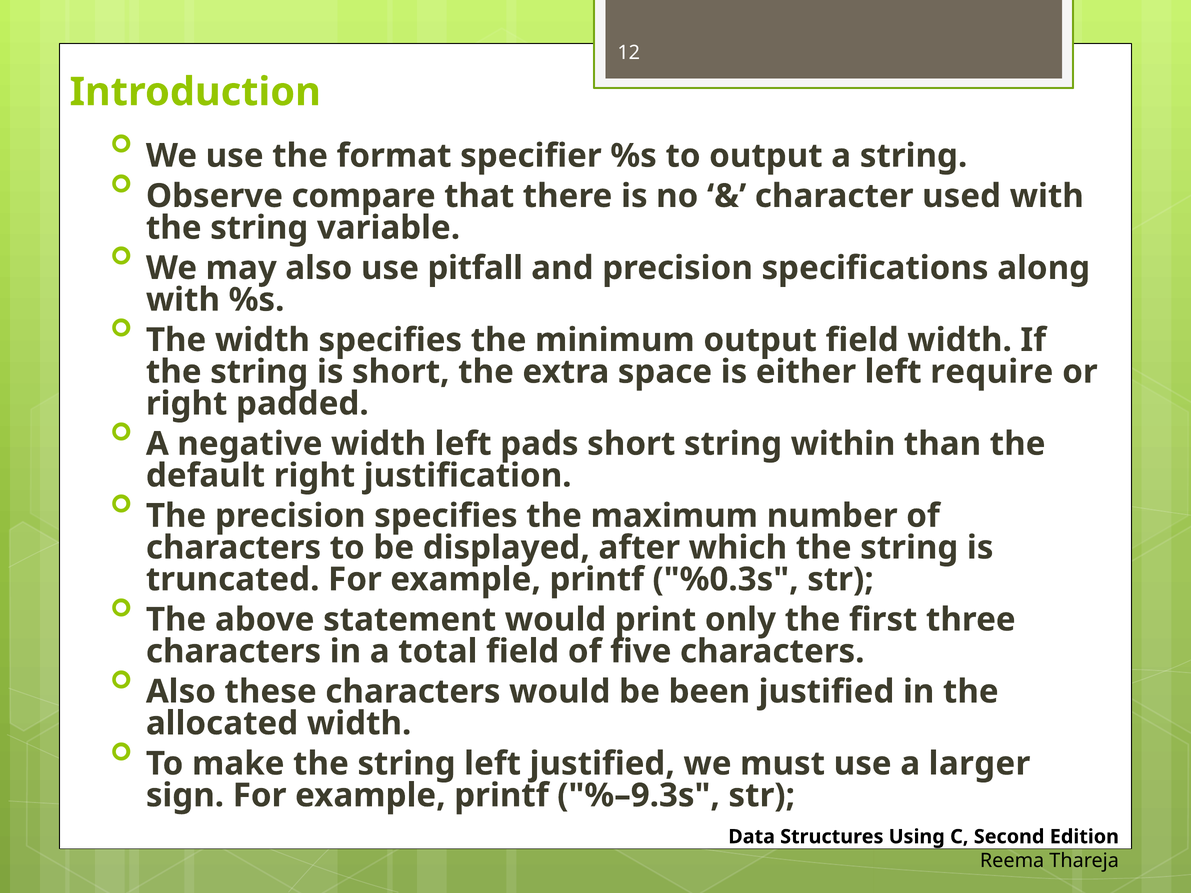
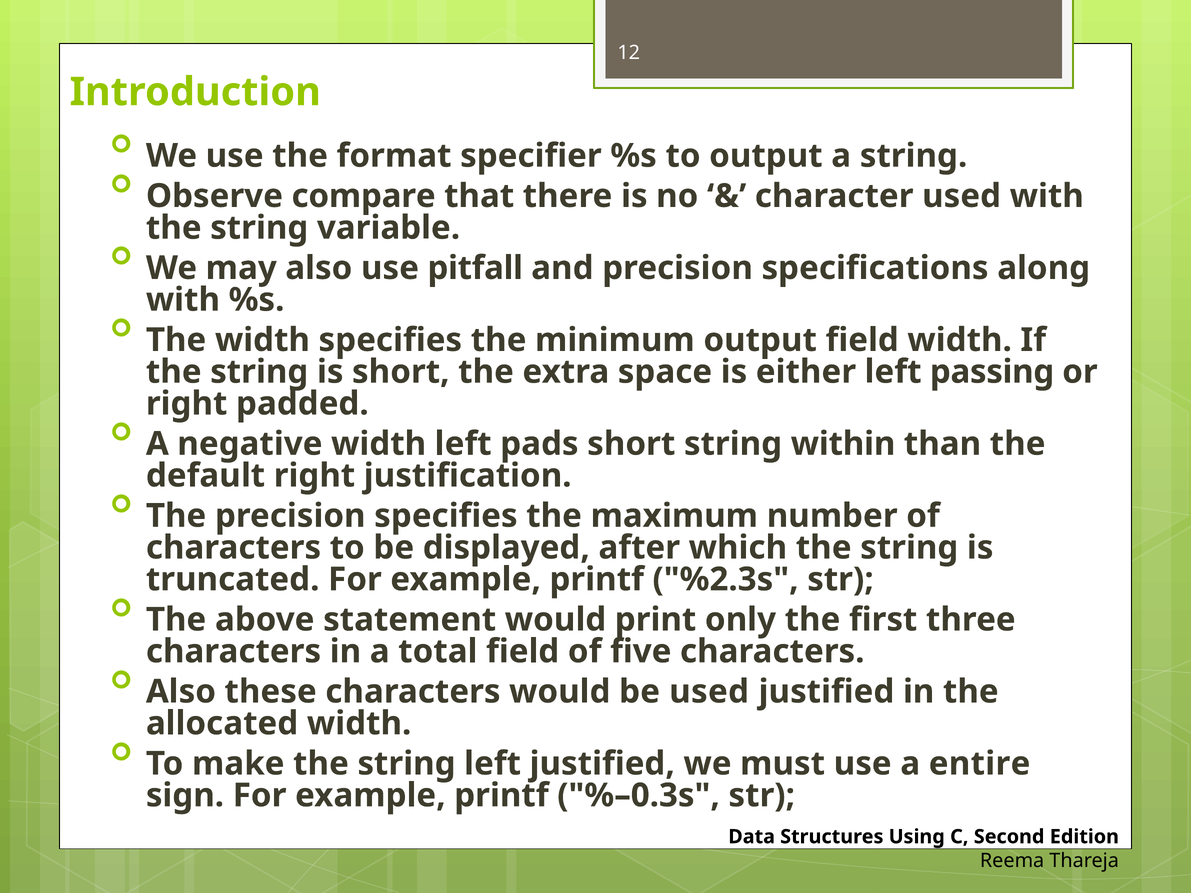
require: require -> passing
%0.3s: %0.3s -> %2.3s
be been: been -> used
larger: larger -> entire
%–9.3s: %–9.3s -> %–0.3s
